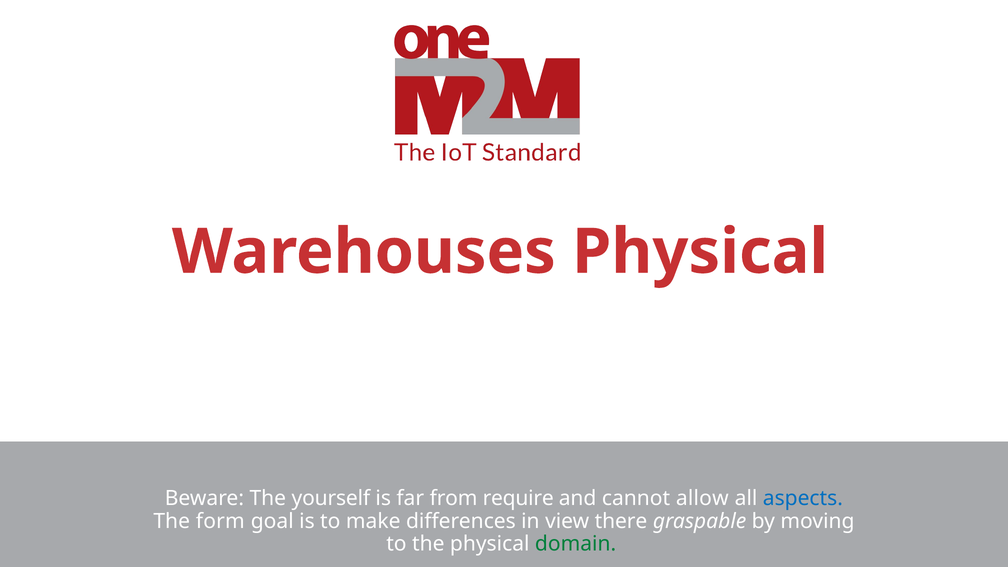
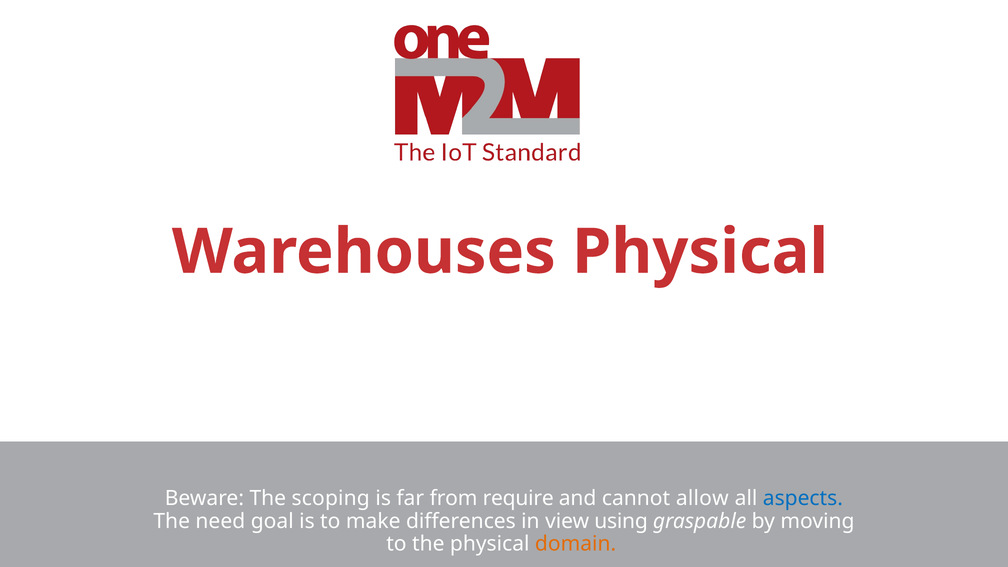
yourself: yourself -> scoping
form: form -> need
there: there -> using
domain colour: green -> orange
